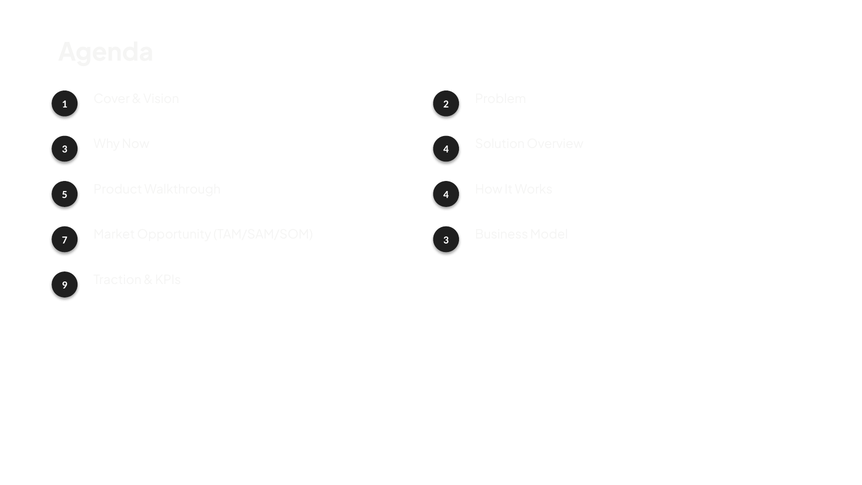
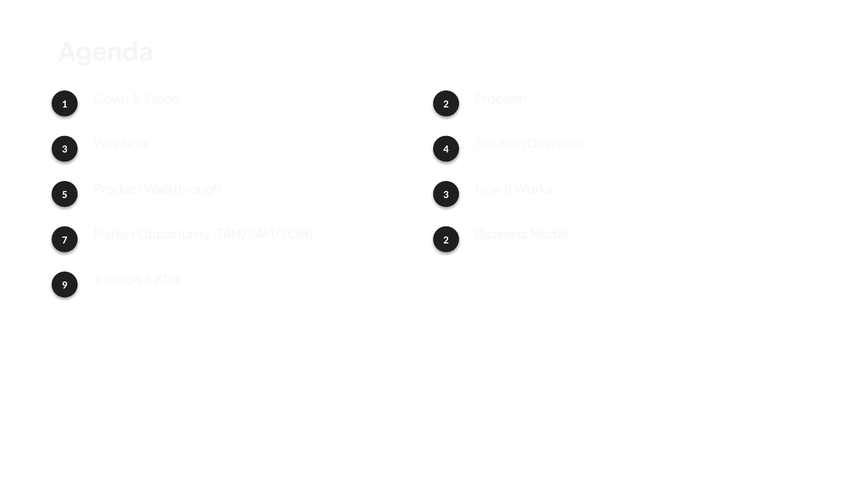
Walkthrough 4: 4 -> 3
TAM/SAM/SOM 3: 3 -> 2
